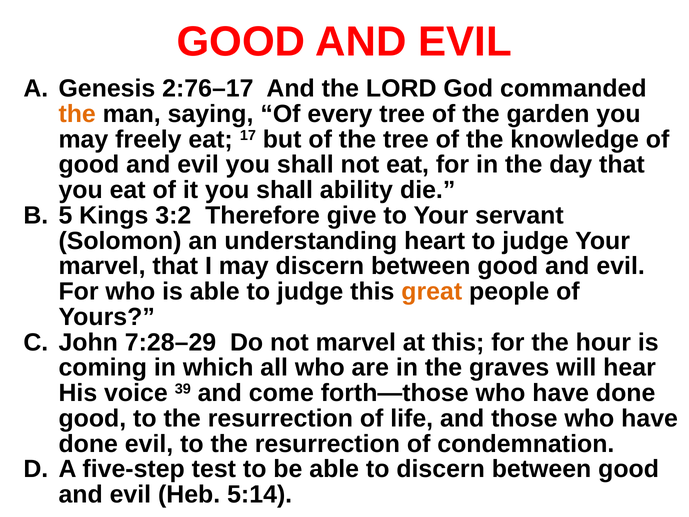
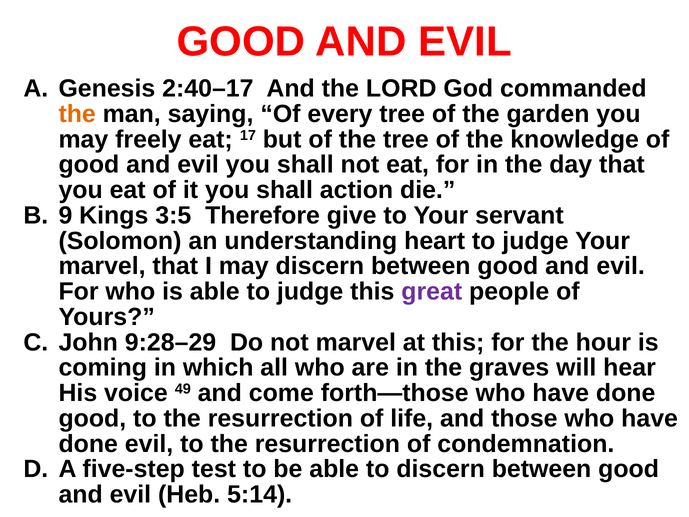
2:76–17: 2:76–17 -> 2:40–17
ability: ability -> action
5: 5 -> 9
3:2: 3:2 -> 3:5
great colour: orange -> purple
7:28–29: 7:28–29 -> 9:28–29
39: 39 -> 49
